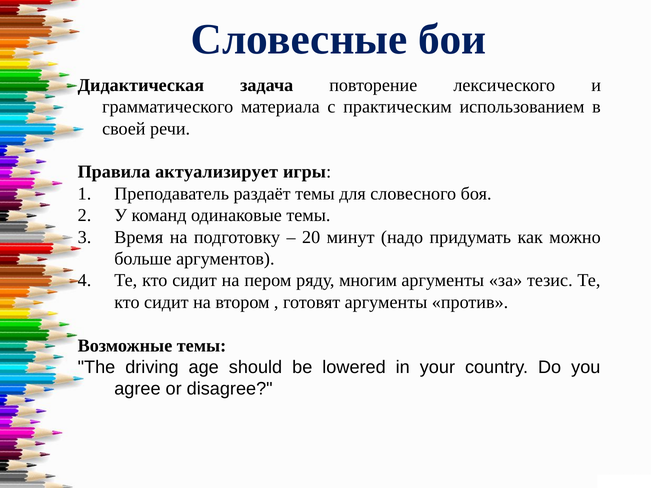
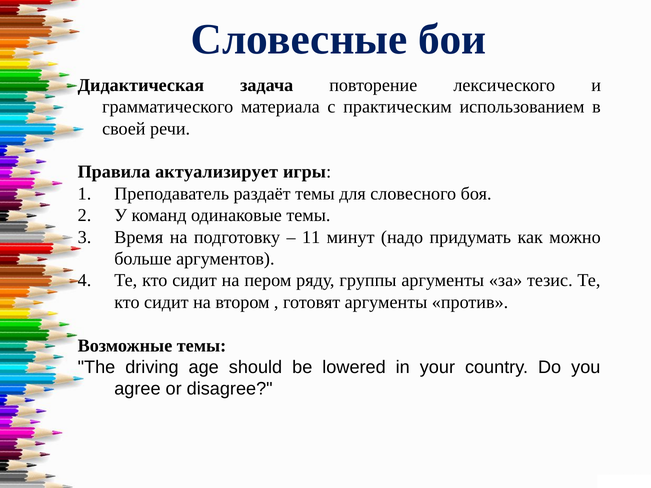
20: 20 -> 11
многим: многим -> группы
